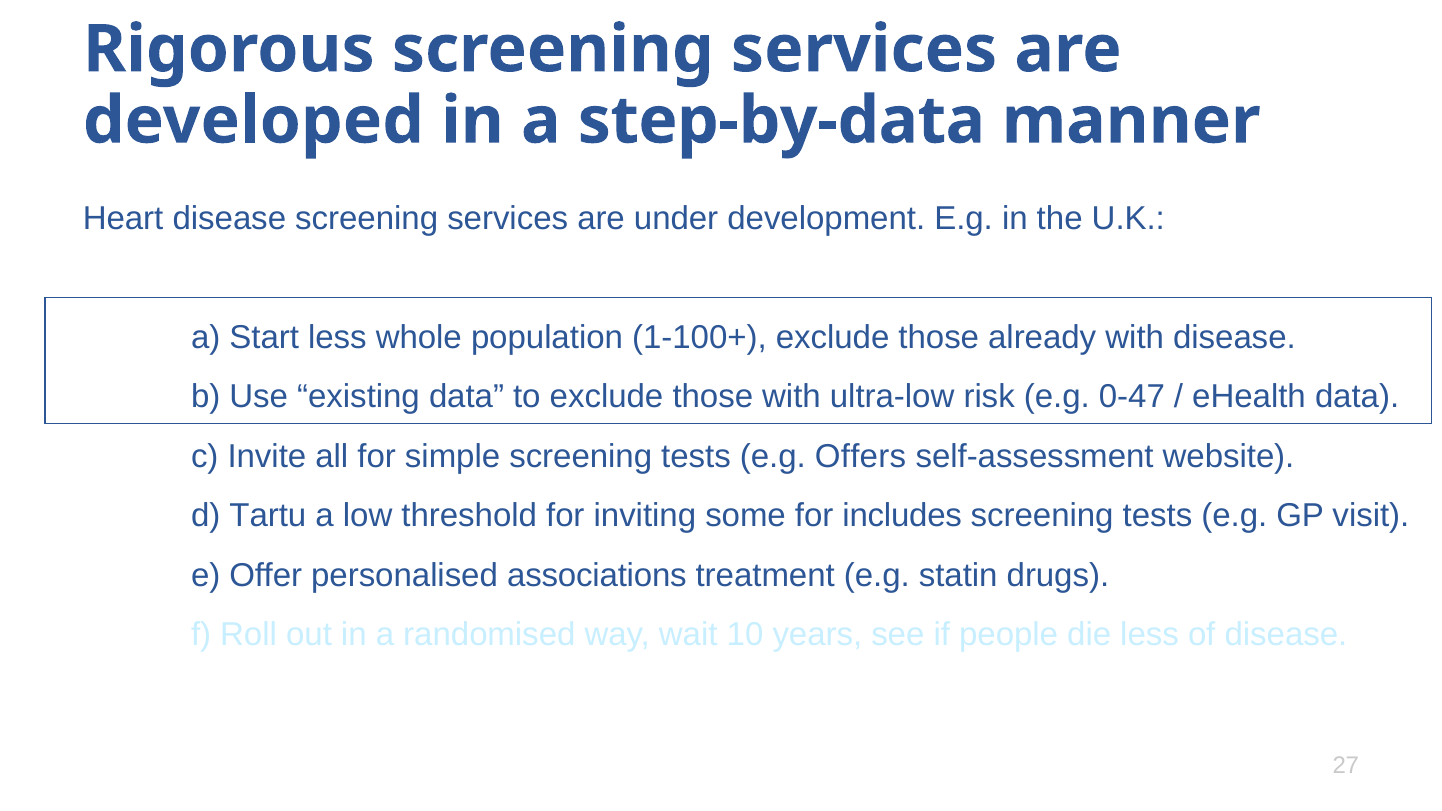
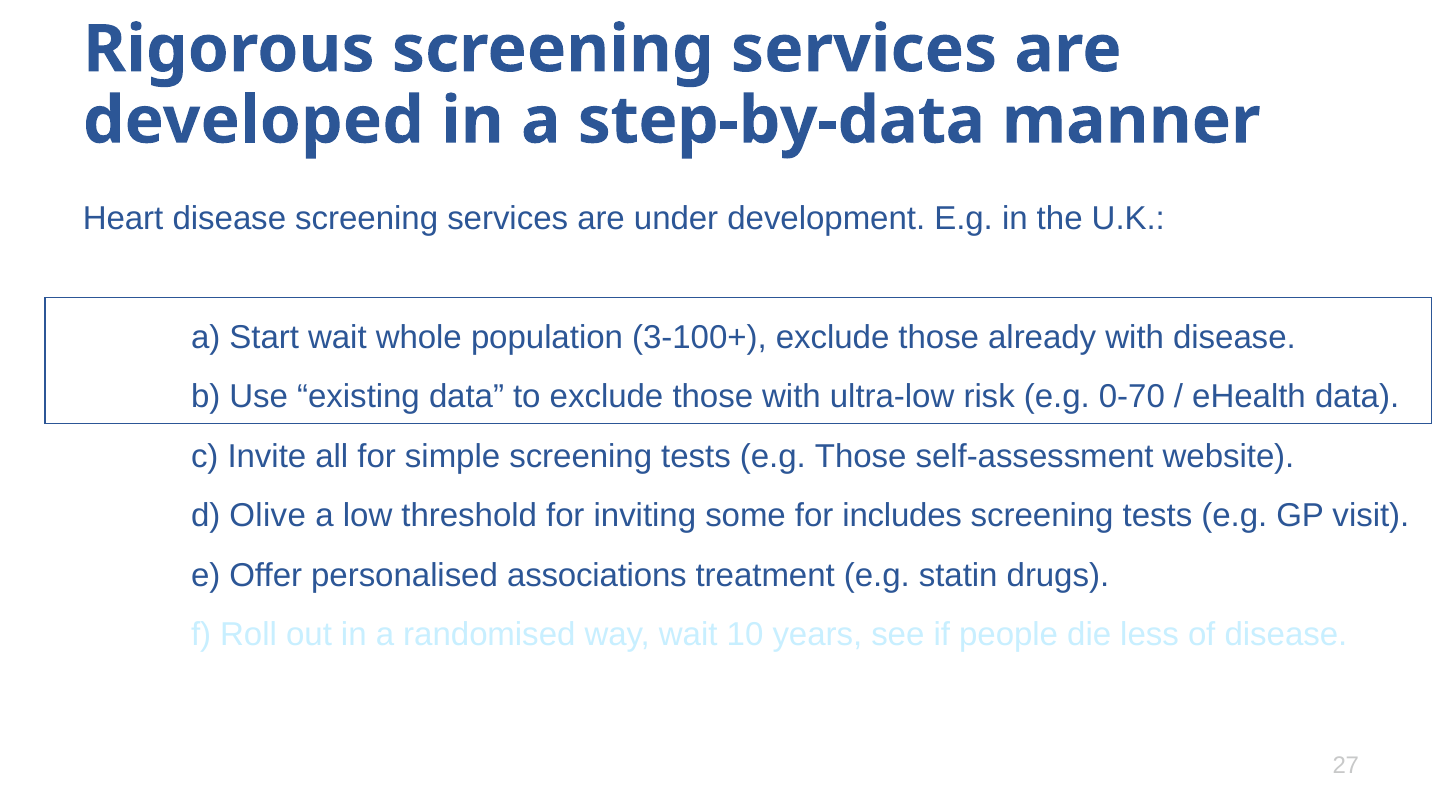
Start less: less -> wait
1-100+: 1-100+ -> 3-100+
0-47: 0-47 -> 0-70
e.g Offers: Offers -> Those
Tartu: Tartu -> Olive
